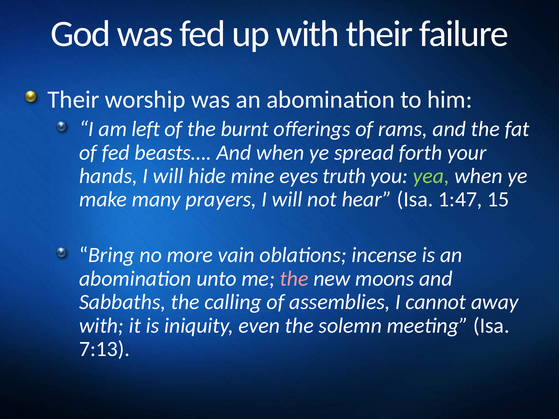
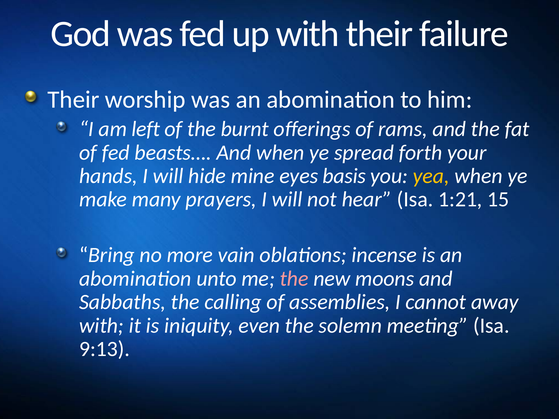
truth: truth -> basis
yea colour: light green -> yellow
1:47: 1:47 -> 1:21
7:13: 7:13 -> 9:13
